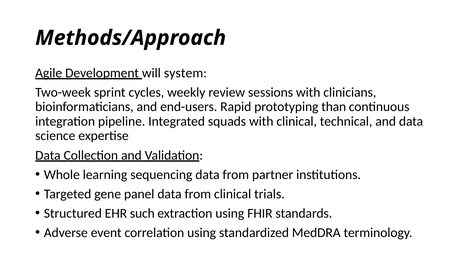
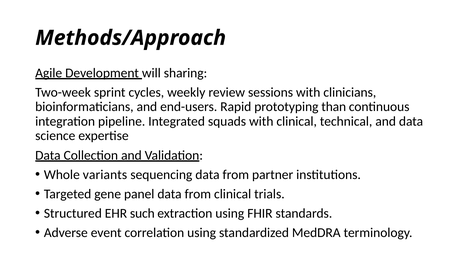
system: system -> sharing
learning: learning -> variants
